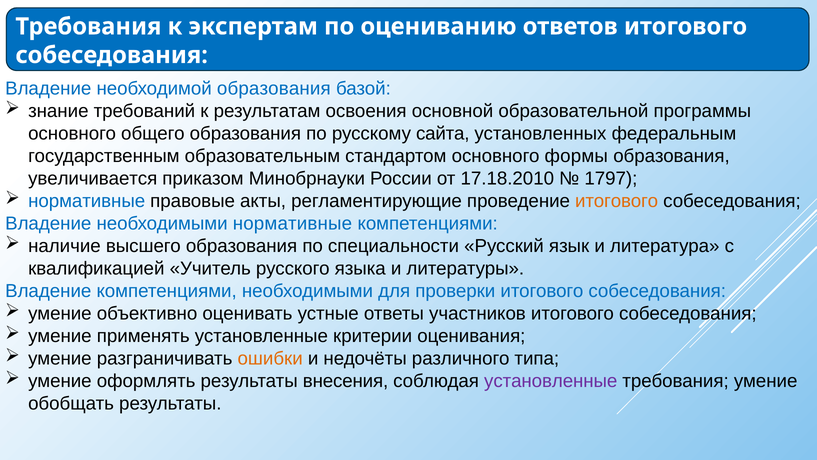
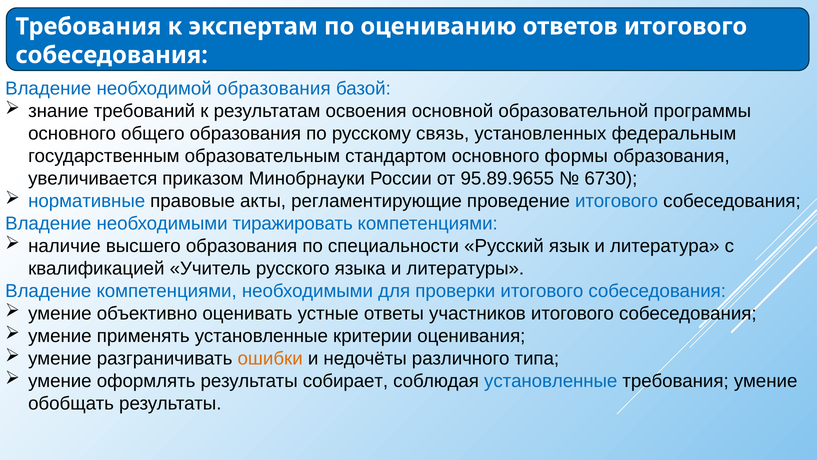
сайта: сайта -> связь
17.18.2010: 17.18.2010 -> 95.89.9655
1797: 1797 -> 6730
итогового at (617, 201) colour: orange -> blue
необходимыми нормативные: нормативные -> тиражировать
внесения: внесения -> собирает
установленные at (551, 381) colour: purple -> blue
